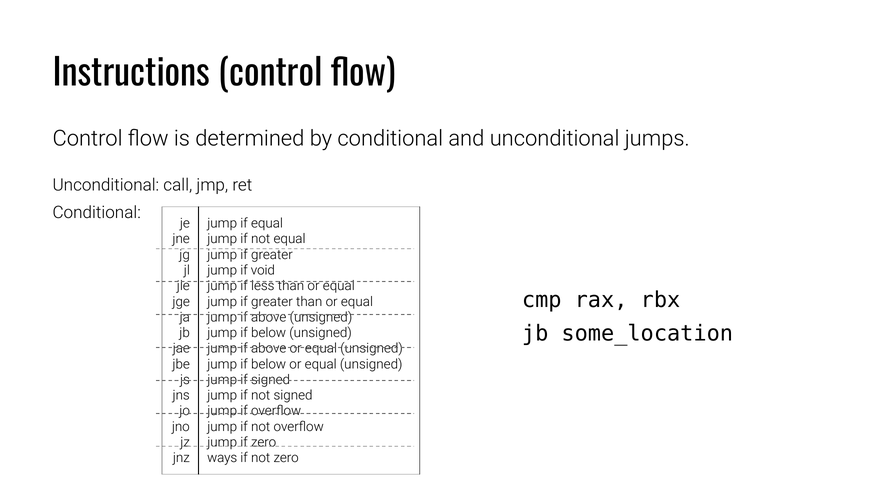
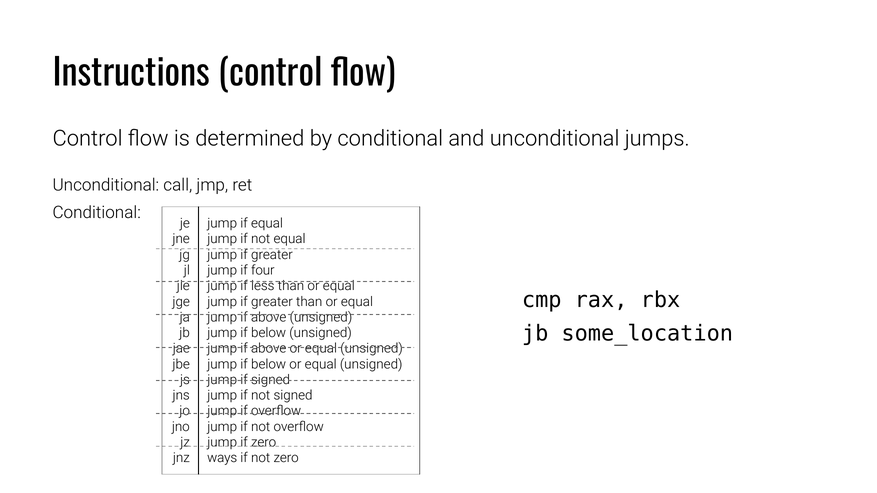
void: void -> four
